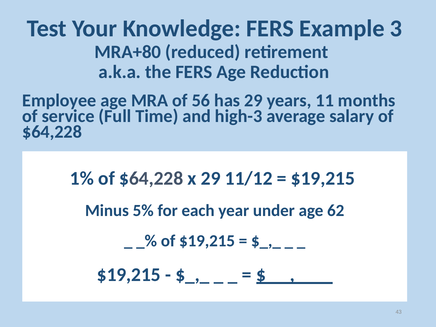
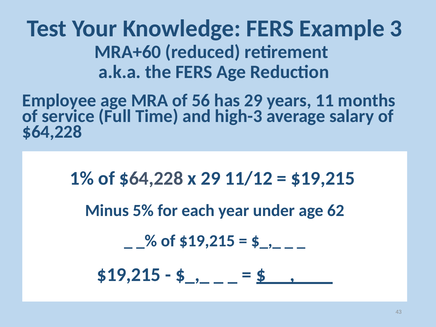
MRA+80: MRA+80 -> MRA+60
